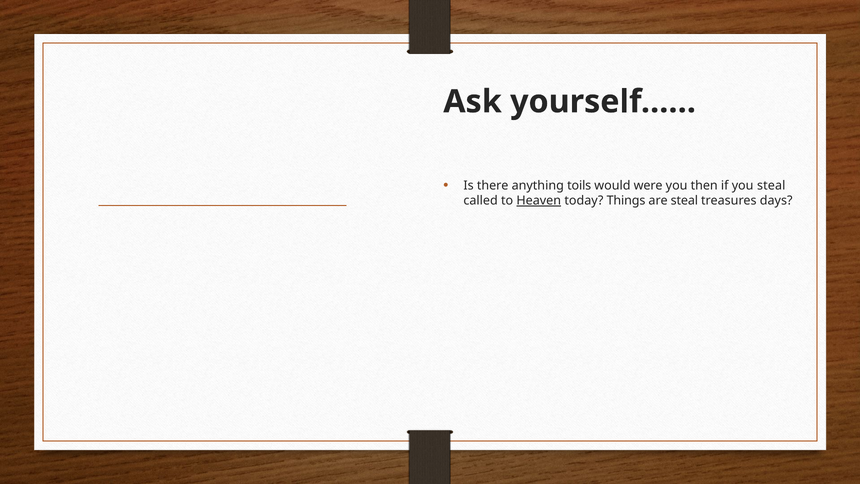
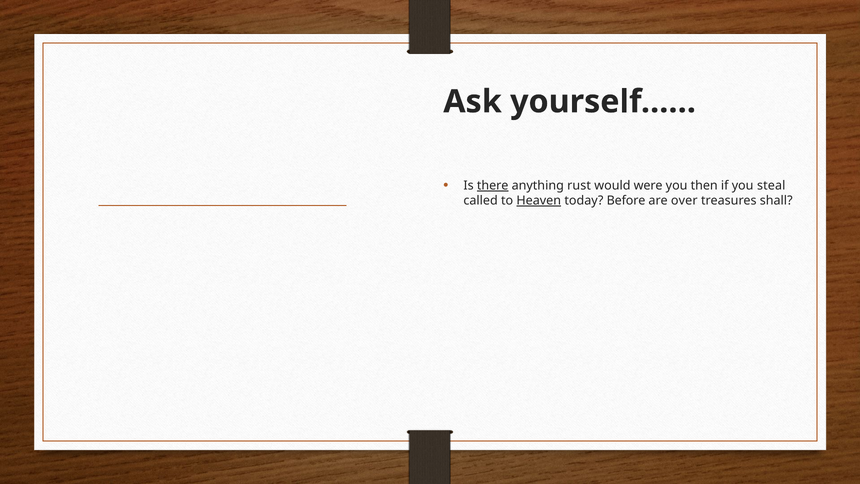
there underline: none -> present
toils: toils -> rust
Things: Things -> Before
are steal: steal -> over
days: days -> shall
